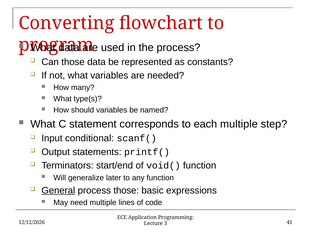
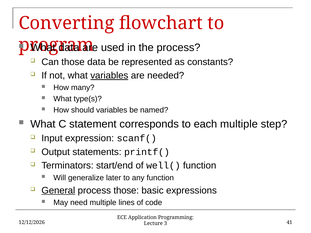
variables at (109, 76) underline: none -> present
conditional: conditional -> expression
void(: void( -> well(
